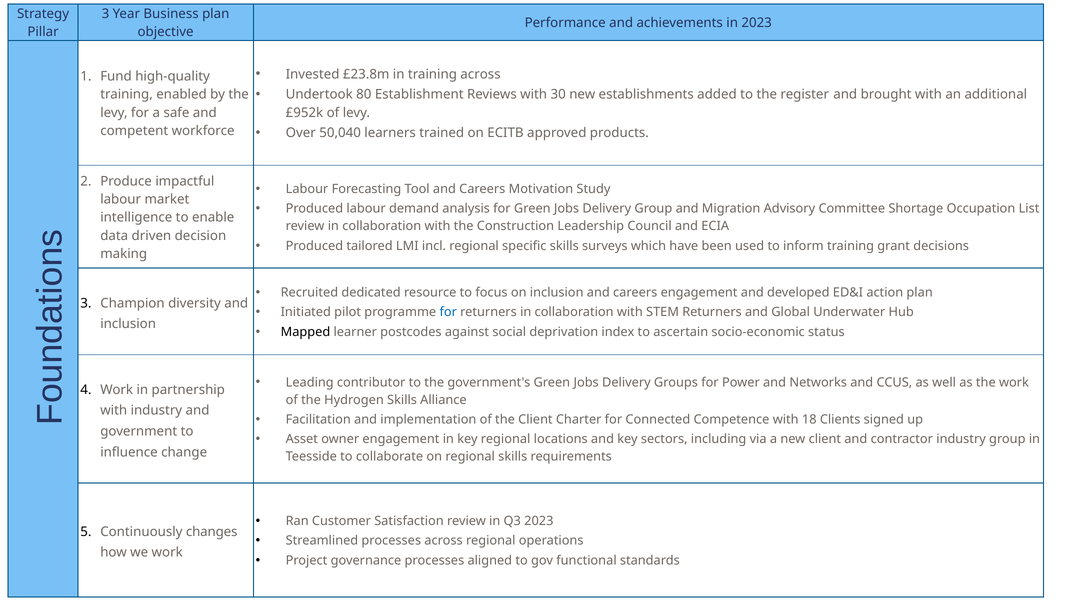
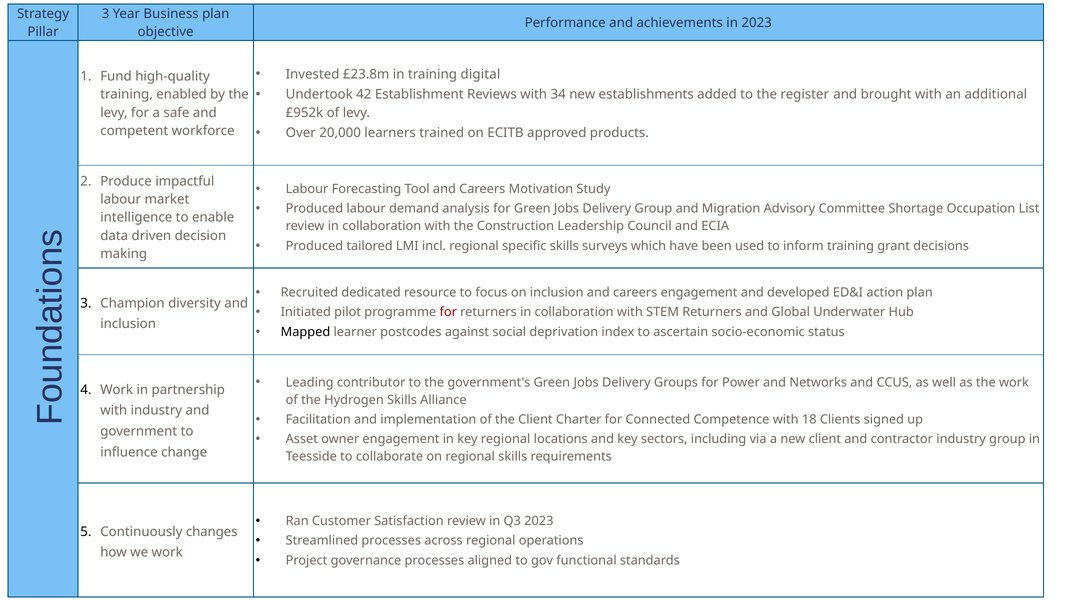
training across: across -> digital
80: 80 -> 42
30: 30 -> 34
50,040: 50,040 -> 20,000
for at (448, 312) colour: blue -> red
